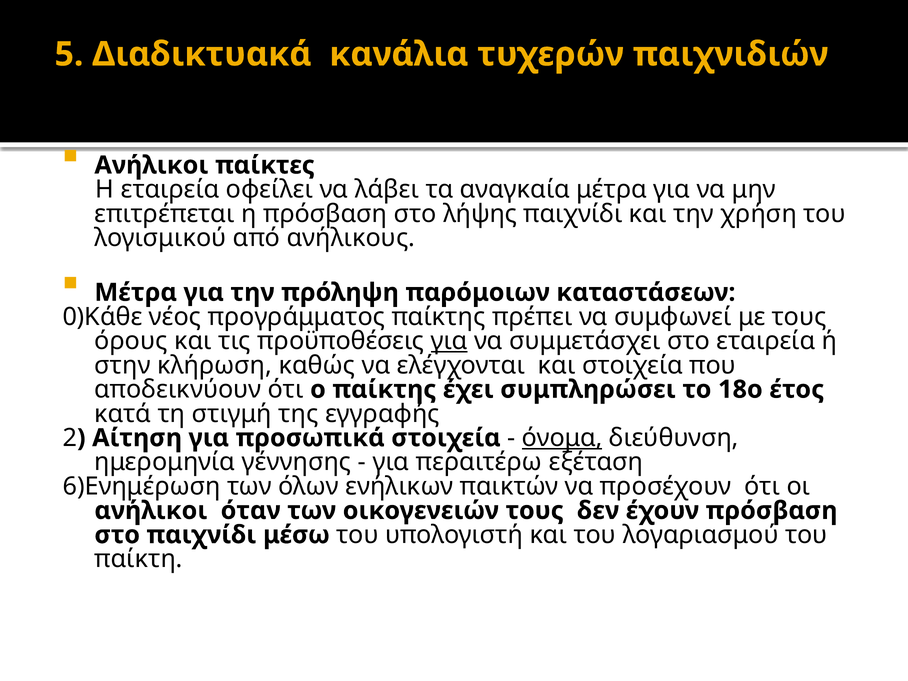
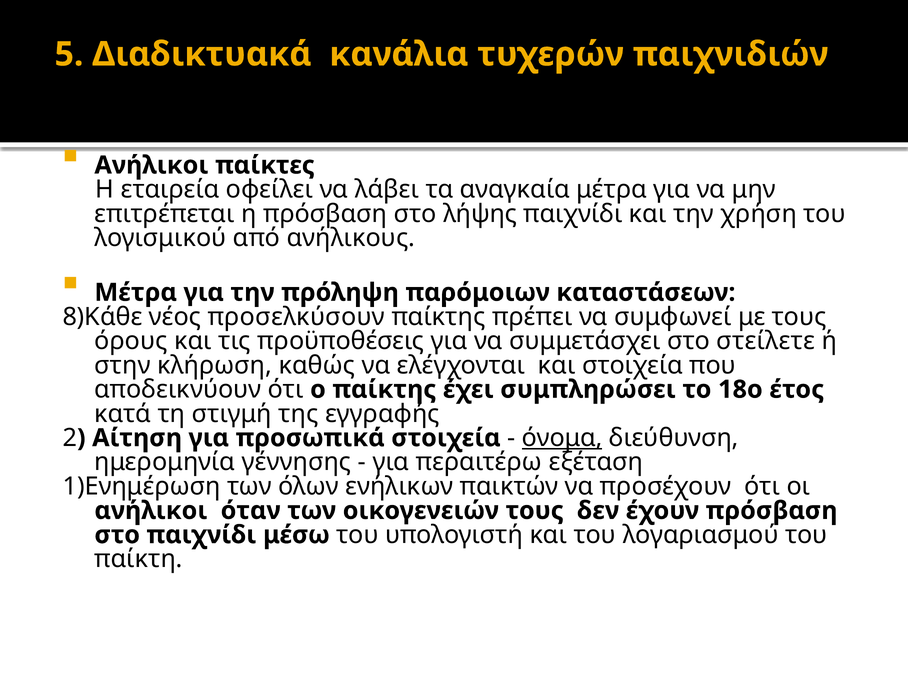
0)Κάθε: 0)Κάθε -> 8)Κάθε
προγράμματος: προγράμματος -> προσελκύσουν
για at (449, 341) underline: present -> none
στο εταιρεία: εταιρεία -> στείλετε
6)Ενημέρωση: 6)Ενημέρωση -> 1)Ενημέρωση
